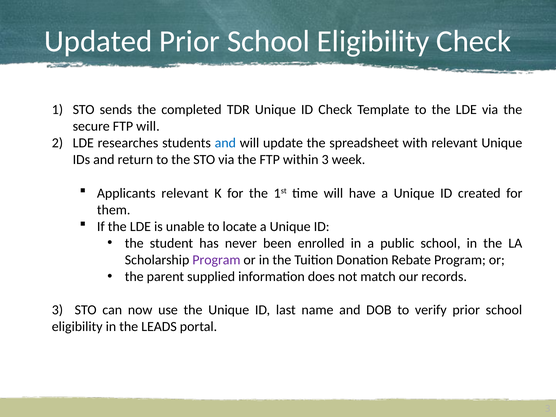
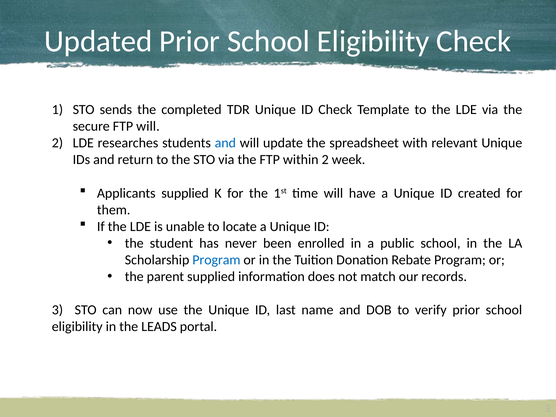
within 3: 3 -> 2
Applicants relevant: relevant -> supplied
Program at (216, 260) colour: purple -> blue
